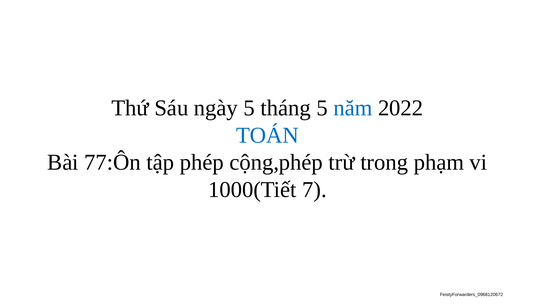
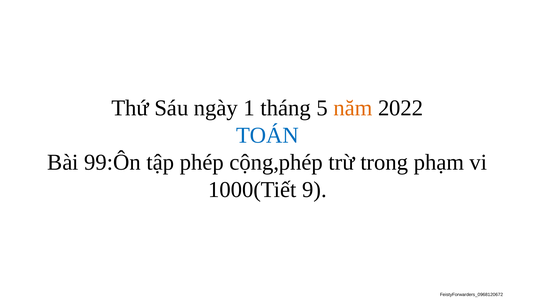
ngày 5: 5 -> 1
năm colour: blue -> orange
77:Ôn: 77:Ôn -> 99:Ôn
7: 7 -> 9
